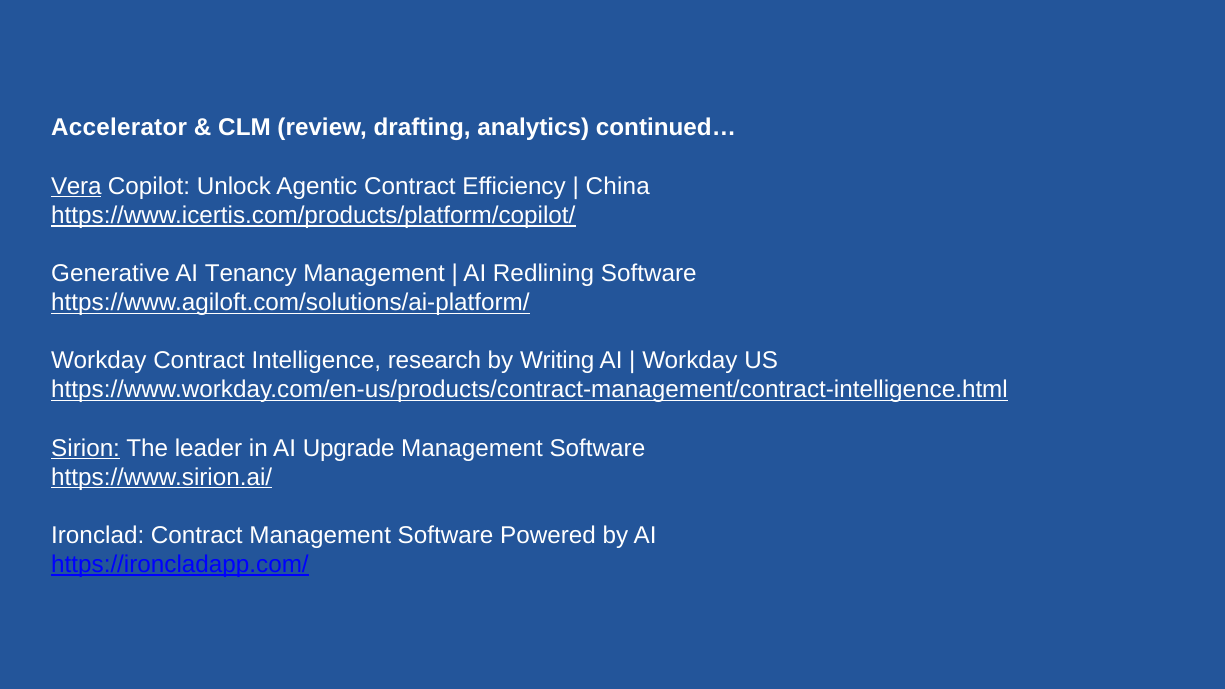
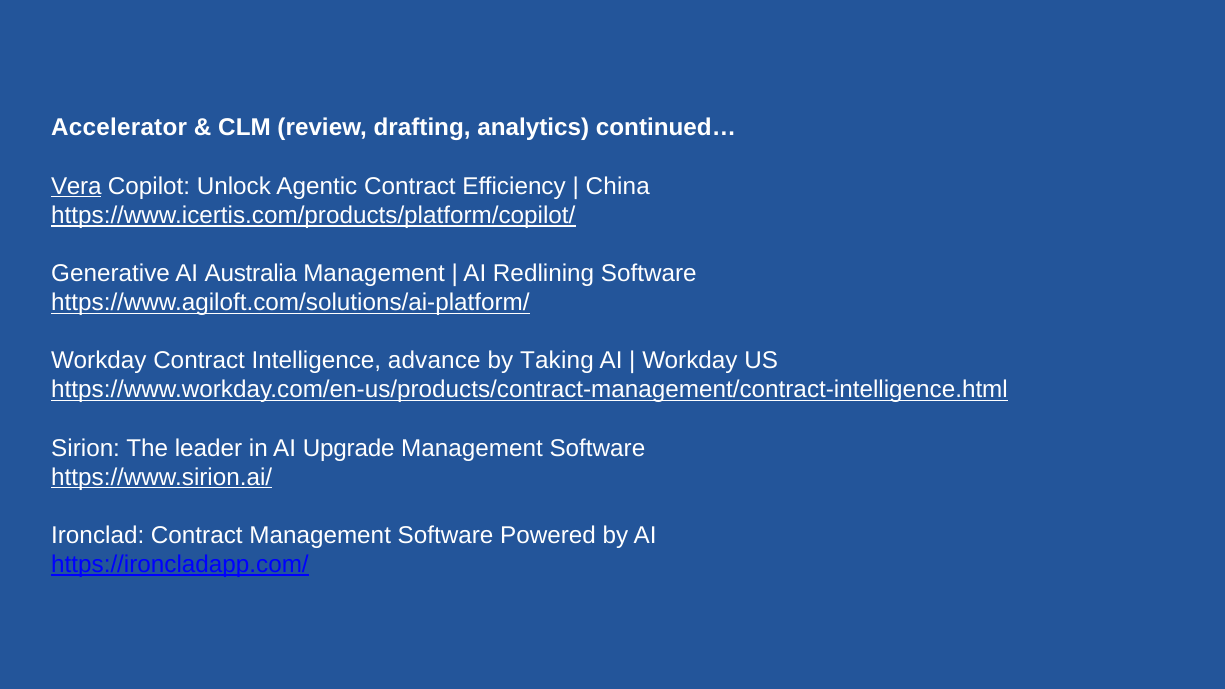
Tenancy: Tenancy -> Australia
research: research -> advance
Writing: Writing -> Taking
Sirion underline: present -> none
